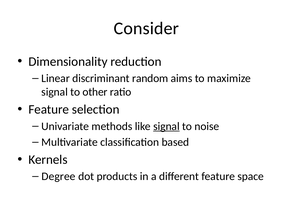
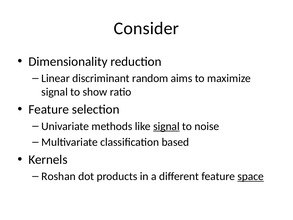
other: other -> show
Degree: Degree -> Roshan
space underline: none -> present
